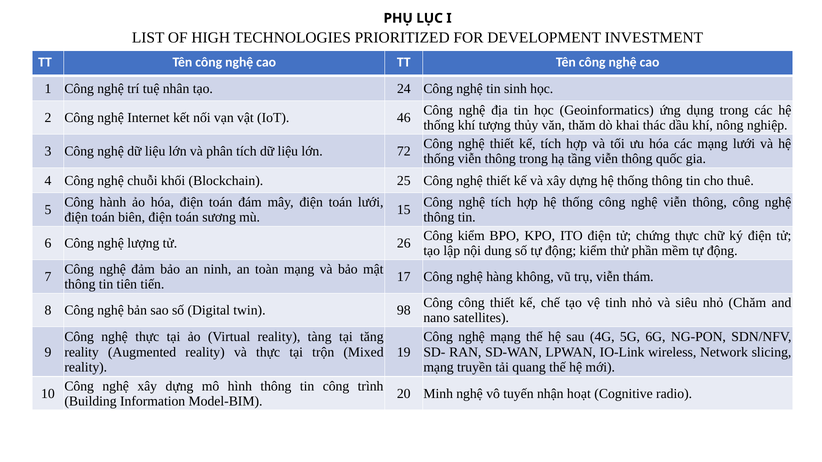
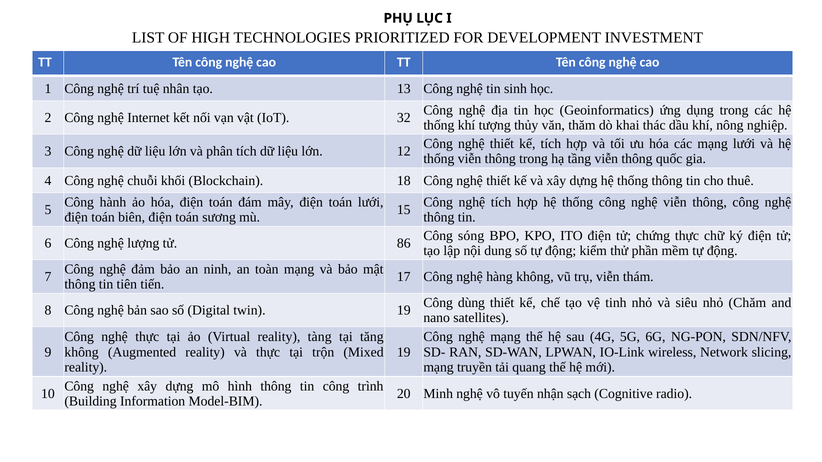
24: 24 -> 13
46: 46 -> 32
72: 72 -> 12
25: 25 -> 18
Công kiểm: kiểm -> sóng
26: 26 -> 86
Công công: công -> dùng
twin 98: 98 -> 19
reality at (82, 352): reality -> không
hoạt: hoạt -> sạch
